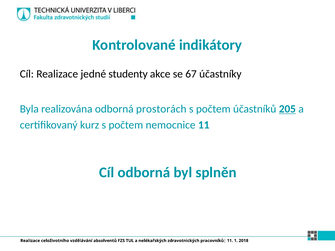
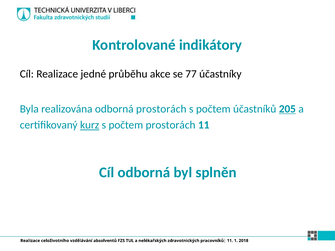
studenty: studenty -> průběhu
67: 67 -> 77
kurz underline: none -> present
počtem nemocnice: nemocnice -> prostorách
